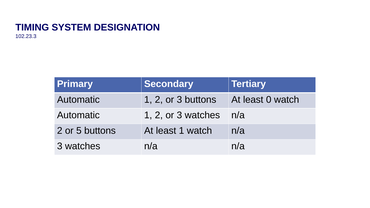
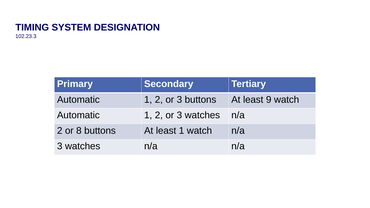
0: 0 -> 9
5: 5 -> 8
